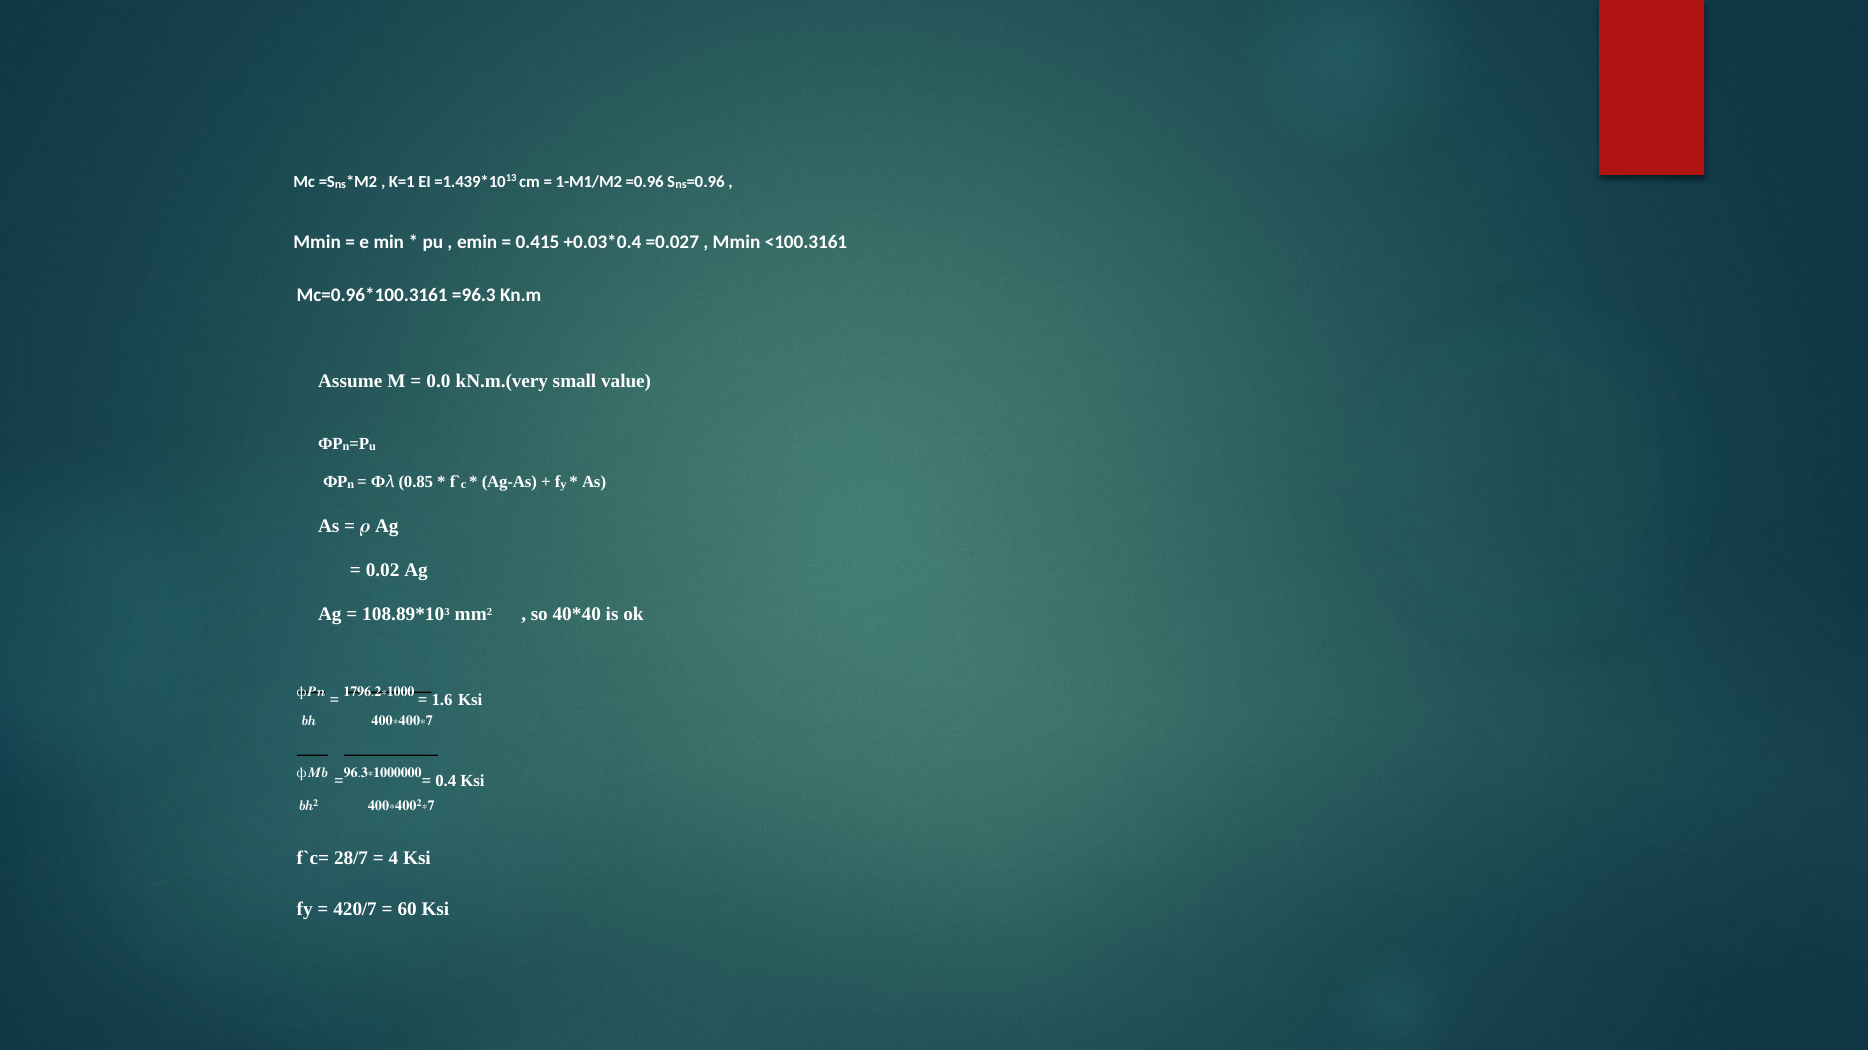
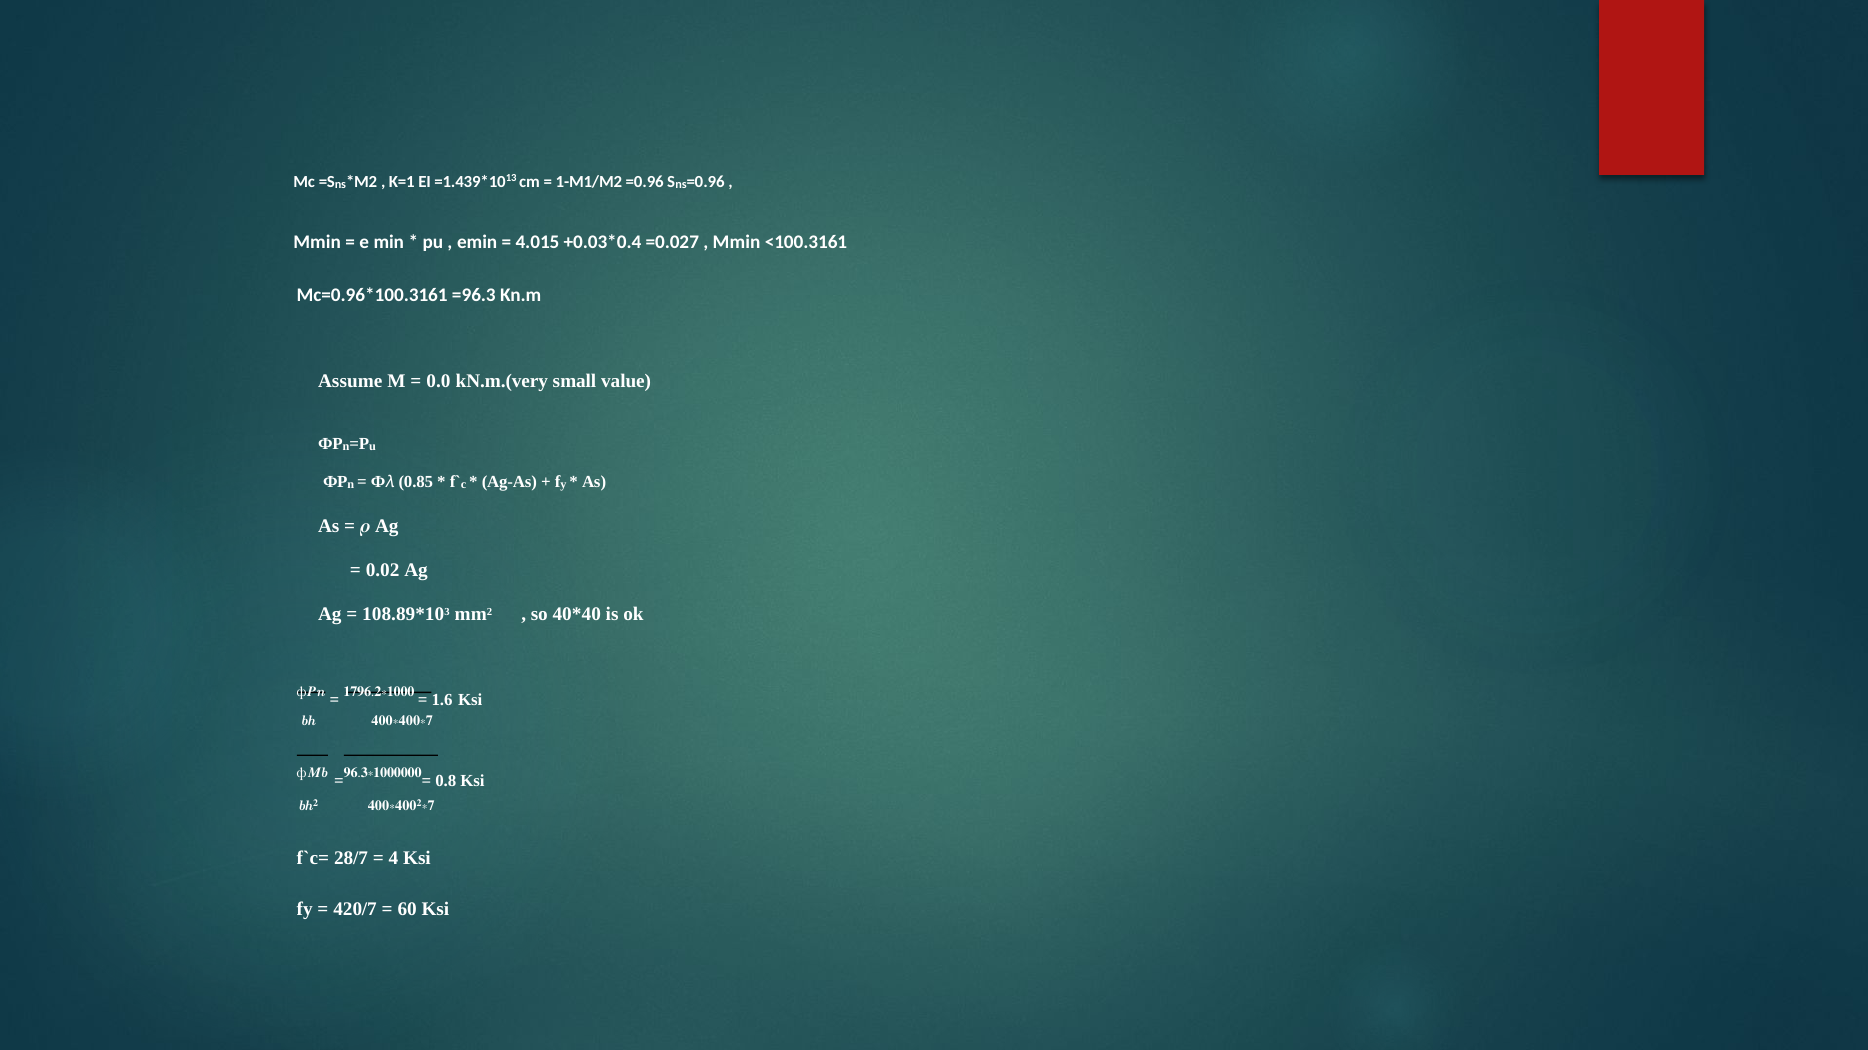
0.415: 0.415 -> 4.015
0.4: 0.4 -> 0.8
